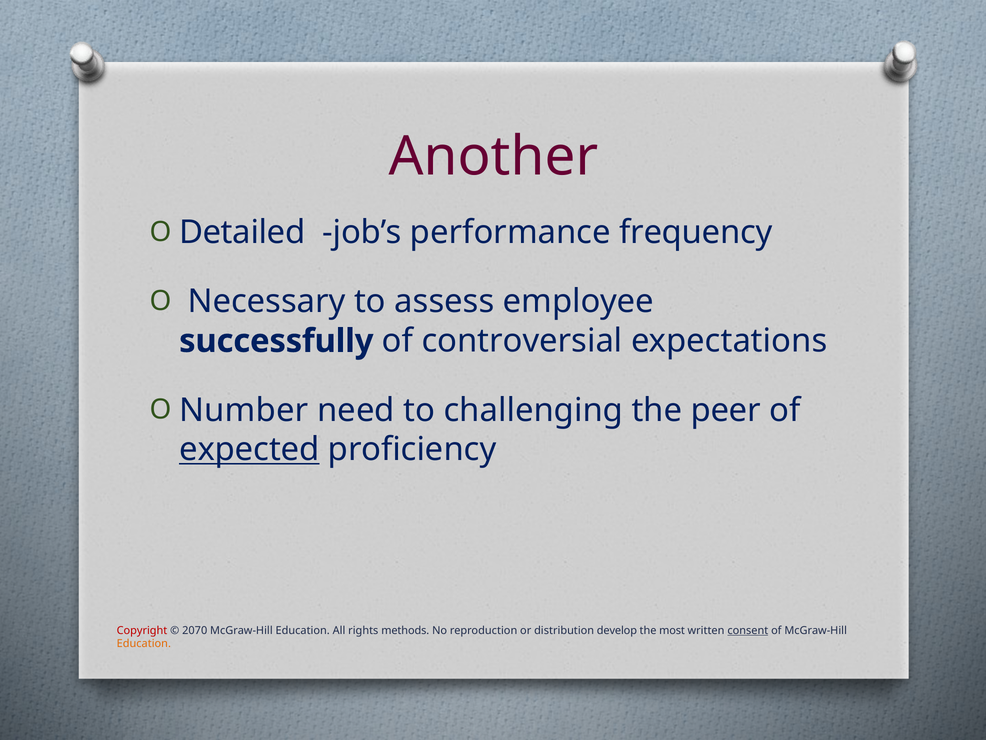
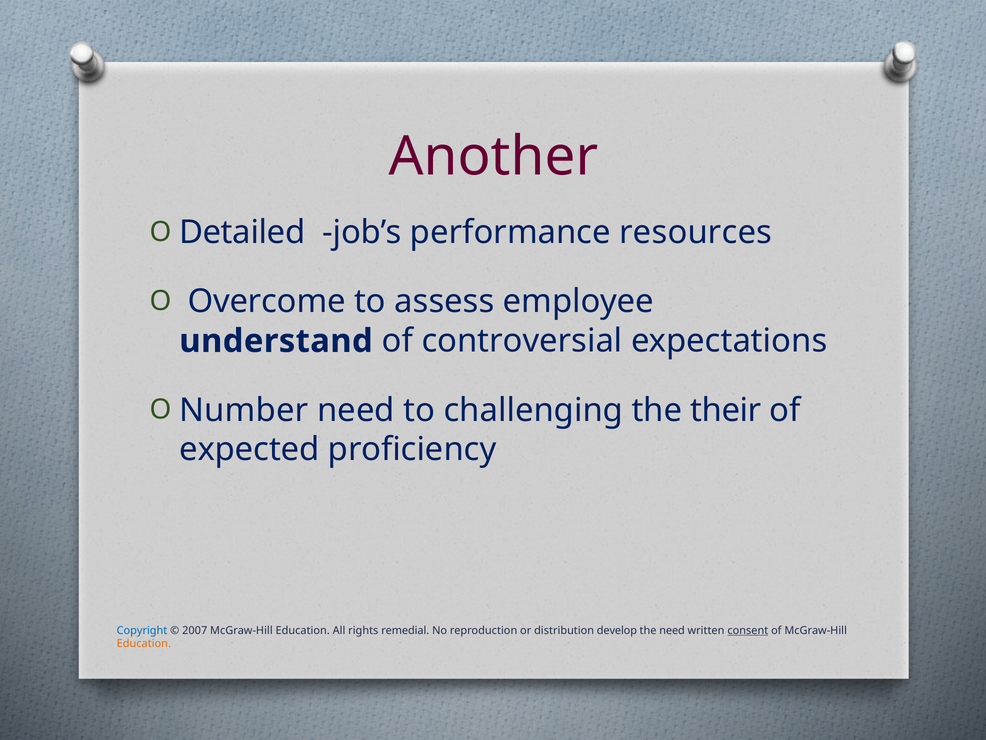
frequency: frequency -> resources
Necessary: Necessary -> Overcome
successfully: successfully -> understand
peer: peer -> their
expected underline: present -> none
Copyright colour: red -> blue
2070: 2070 -> 2007
methods: methods -> remedial
the most: most -> need
